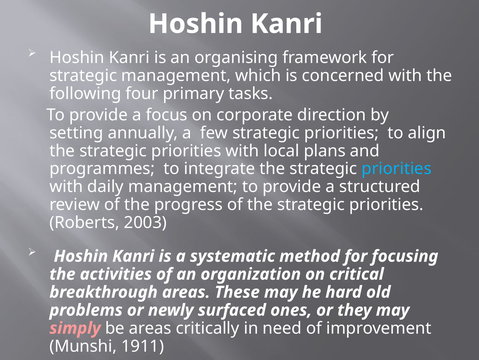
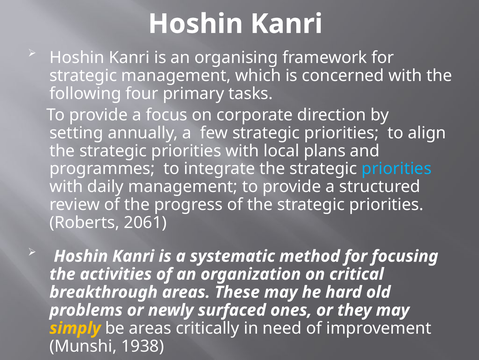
2003: 2003 -> 2061
simply colour: pink -> yellow
1911: 1911 -> 1938
